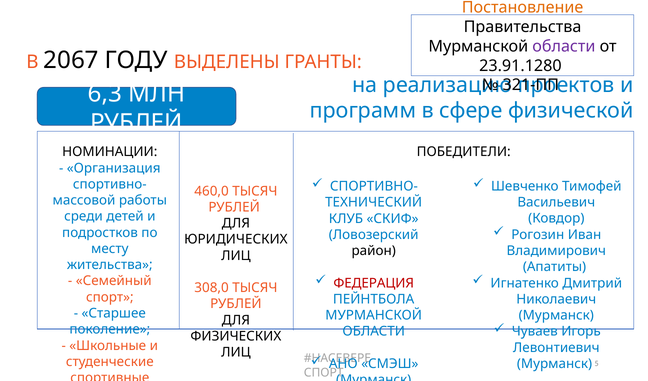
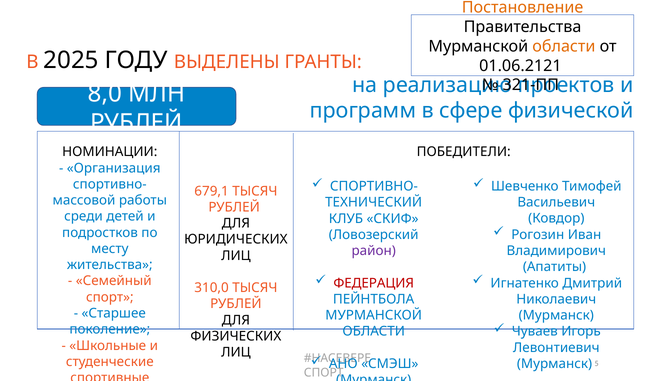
области at (564, 46) colour: purple -> orange
2067: 2067 -> 2025
23.91.1280: 23.91.1280 -> 01.06.2121
6,3: 6,3 -> 8,0
460,0: 460,0 -> 679,1
район colour: black -> purple
308,0: 308,0 -> 310,0
